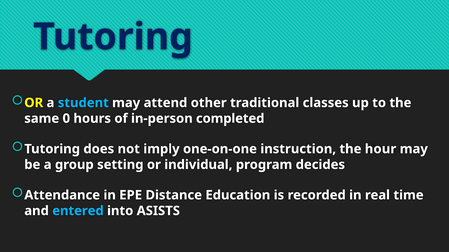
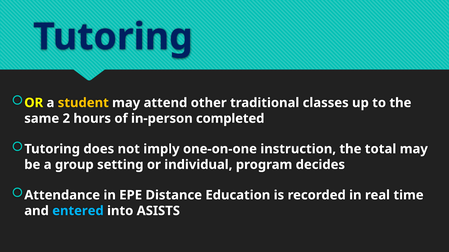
student colour: light blue -> yellow
0: 0 -> 2
hour: hour -> total
